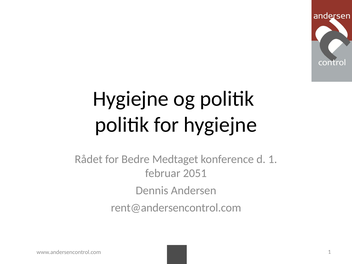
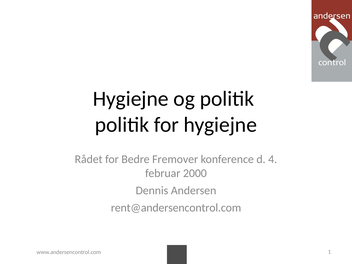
Medtaget: Medtaget -> Fremover
d 1: 1 -> 4
2051: 2051 -> 2000
